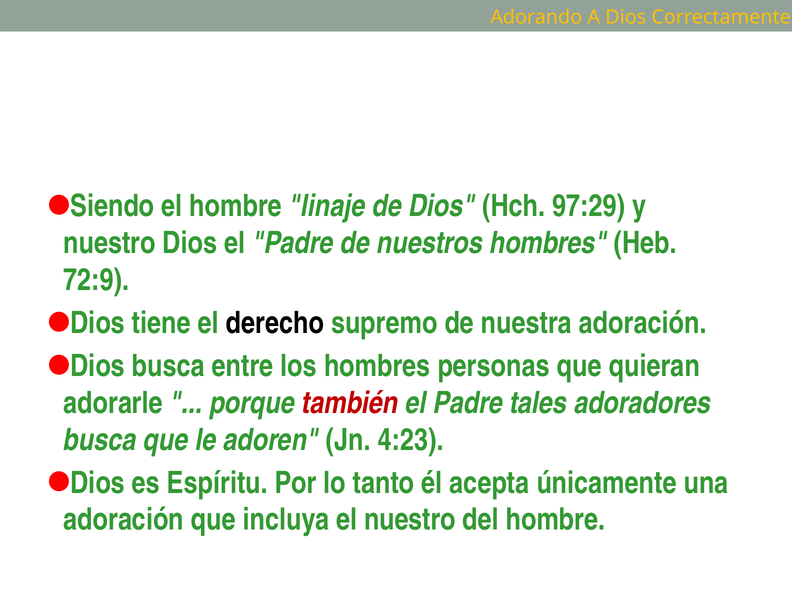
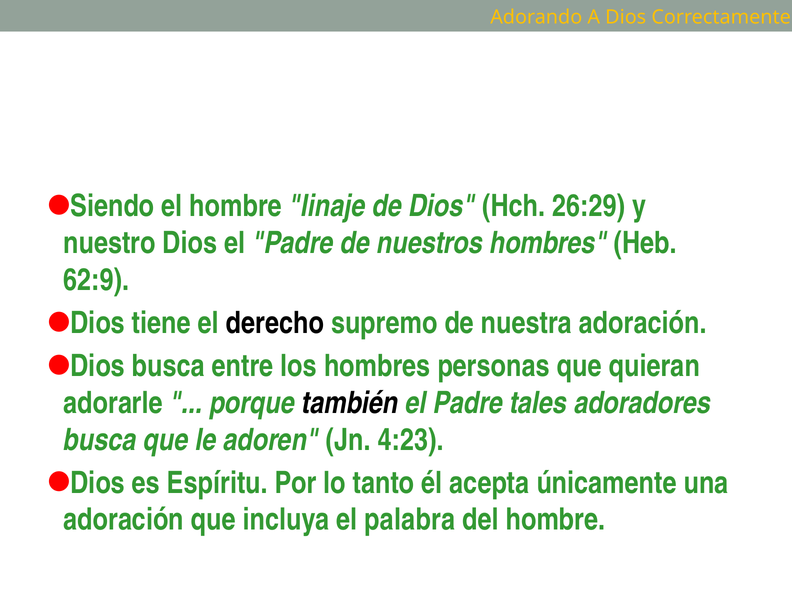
97:29: 97:29 -> 26:29
72:9: 72:9 -> 62:9
también colour: red -> black
el nuestro: nuestro -> palabra
